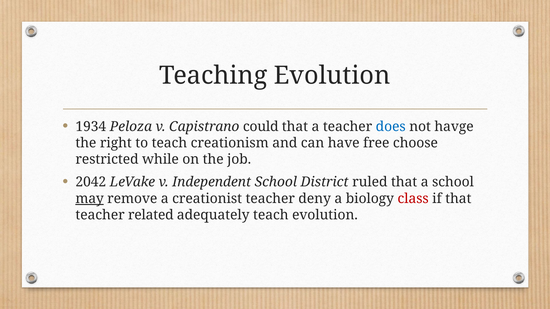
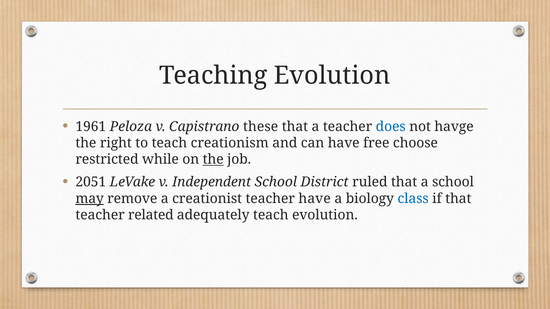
1934: 1934 -> 1961
could: could -> these
the at (213, 160) underline: none -> present
2042: 2042 -> 2051
teacher deny: deny -> have
class colour: red -> blue
